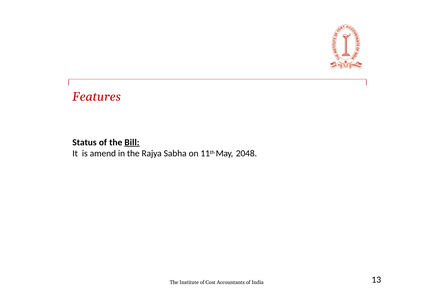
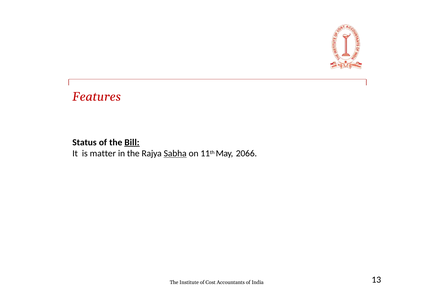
amend: amend -> matter
Sabha underline: none -> present
2048: 2048 -> 2066
